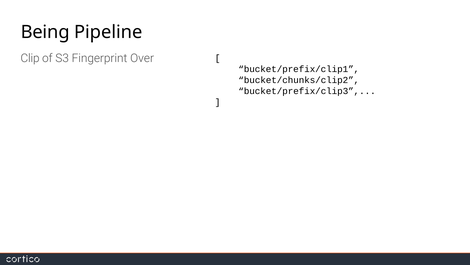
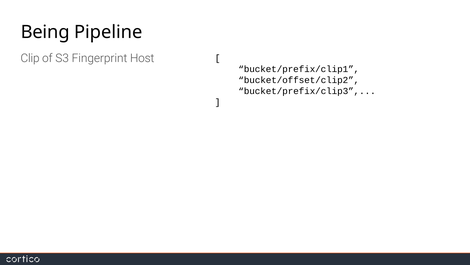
Over: Over -> Host
bucket/chunks/clip2: bucket/chunks/clip2 -> bucket/offset/clip2
